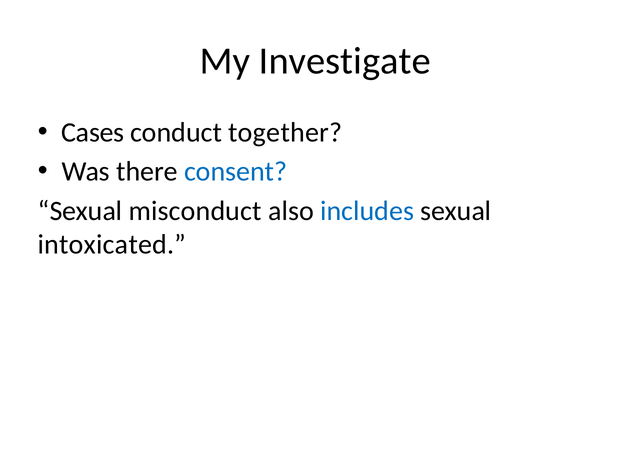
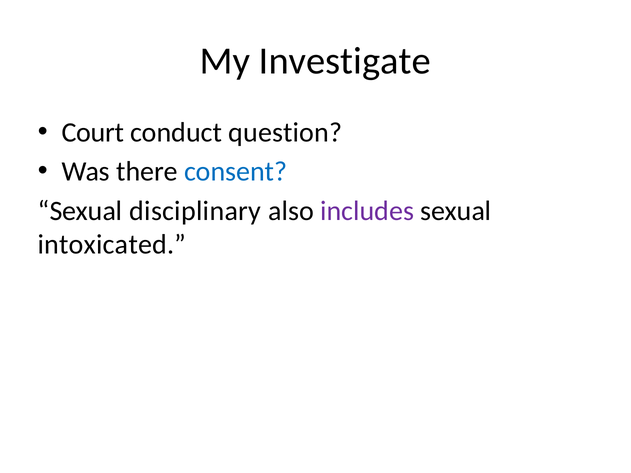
Cases: Cases -> Court
together: together -> question
misconduct: misconduct -> disciplinary
includes colour: blue -> purple
